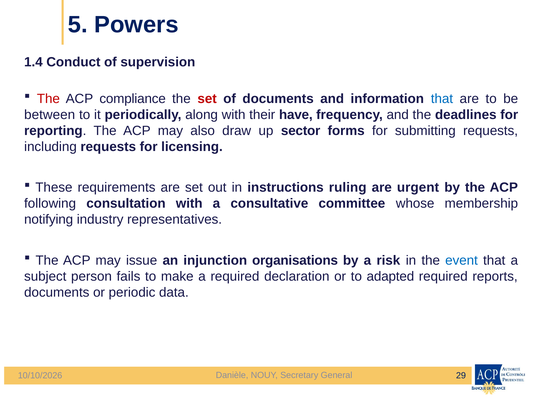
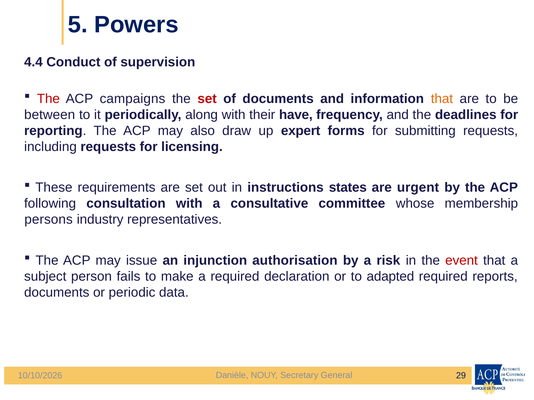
1.4: 1.4 -> 4.4
compliance: compliance -> campaigns
that at (442, 99) colour: blue -> orange
sector: sector -> expert
ruling: ruling -> states
notifying: notifying -> persons
organisations: organisations -> authorisation
event colour: blue -> red
